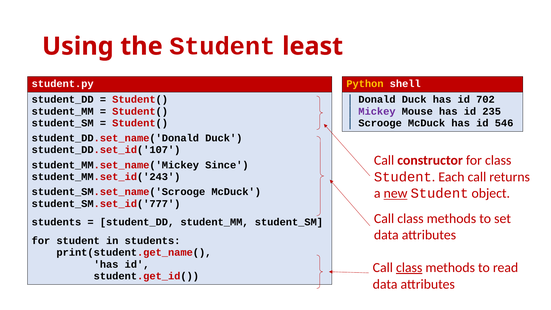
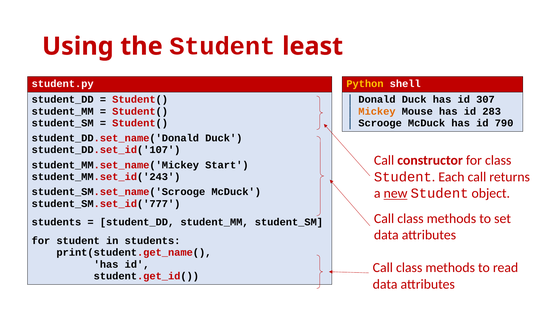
702: 702 -> 307
Mickey colour: purple -> orange
235: 235 -> 283
546: 546 -> 790
Since: Since -> Start
class at (409, 268) underline: present -> none
